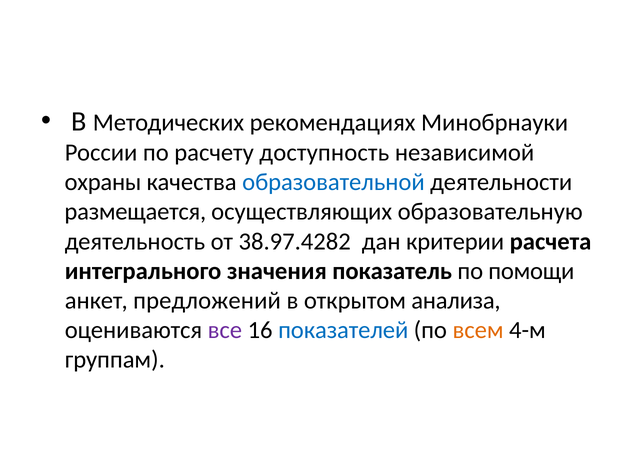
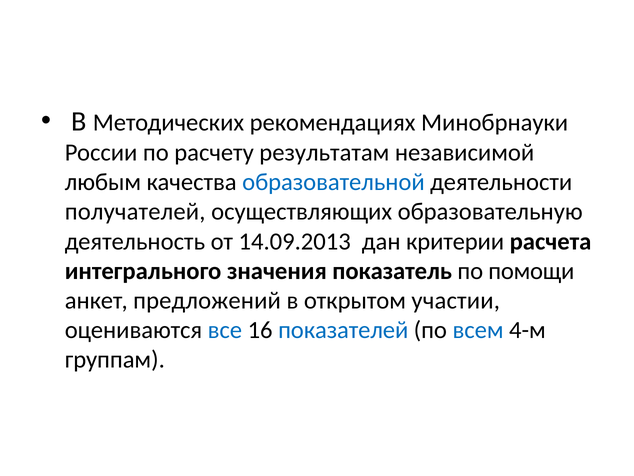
доступность: доступность -> результатам
охраны: охраны -> любым
размещается: размещается -> получателей
38.97.4282: 38.97.4282 -> 14.09.2013
анализа: анализа -> участии
все colour: purple -> blue
всем colour: orange -> blue
